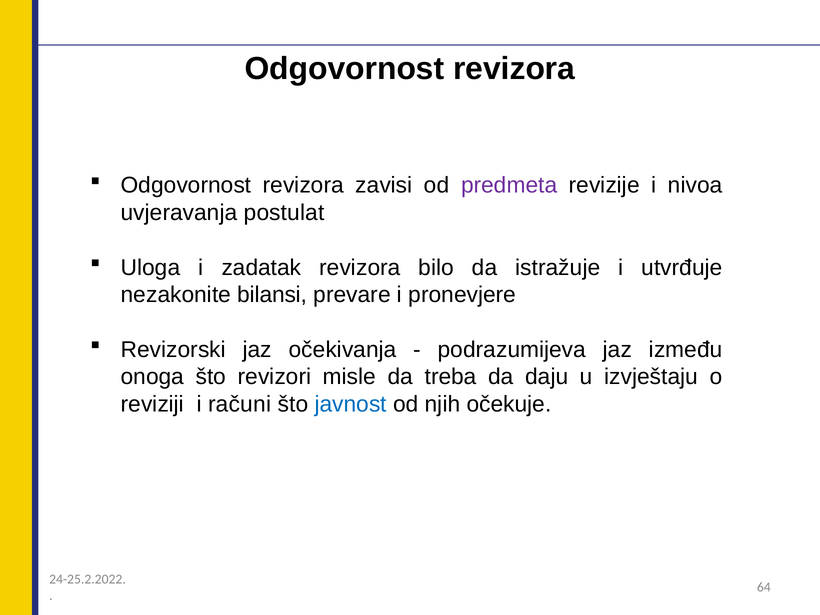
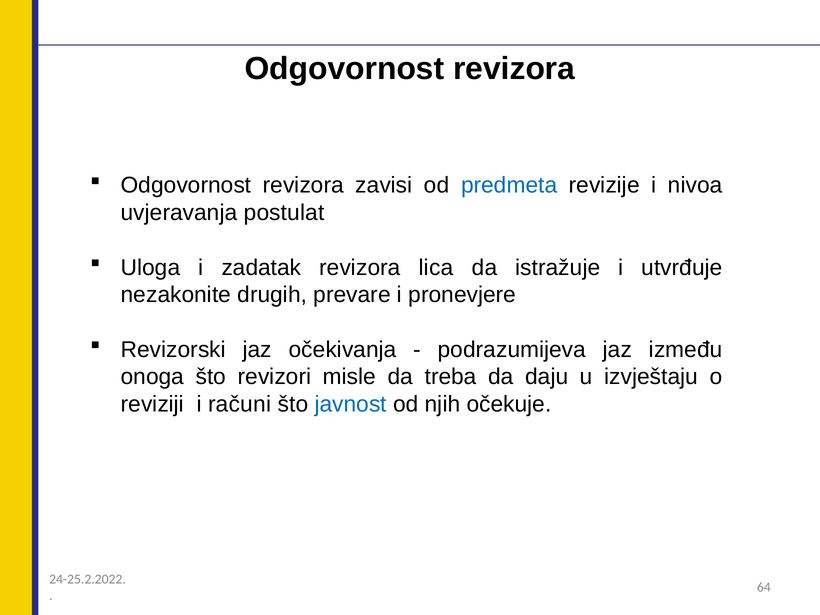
predmeta colour: purple -> blue
bilo: bilo -> lica
bilansi: bilansi -> drugih
